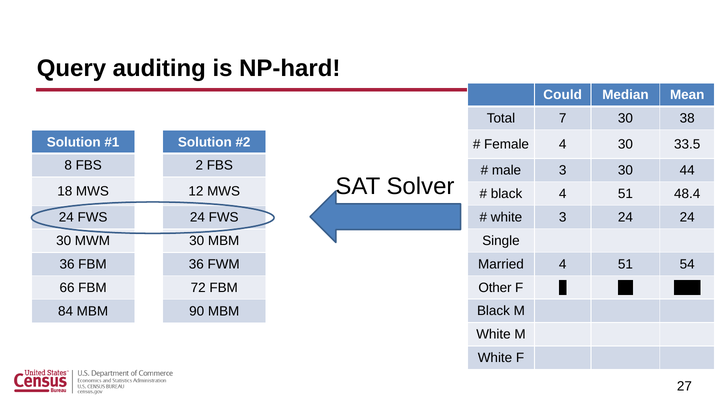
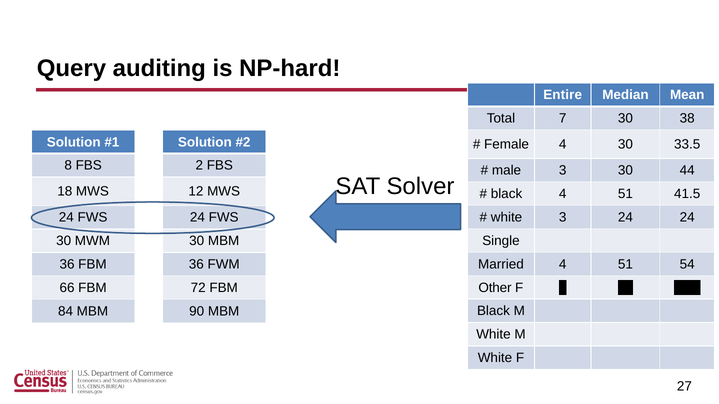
Could: Could -> Entire
48.4: 48.4 -> 41.5
